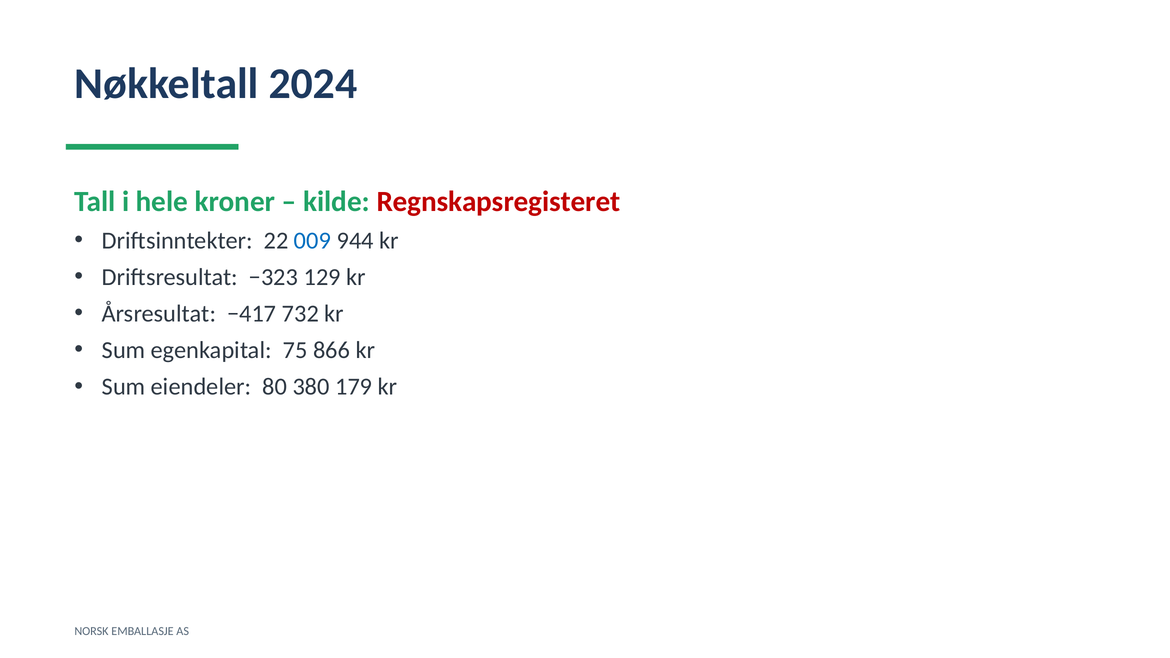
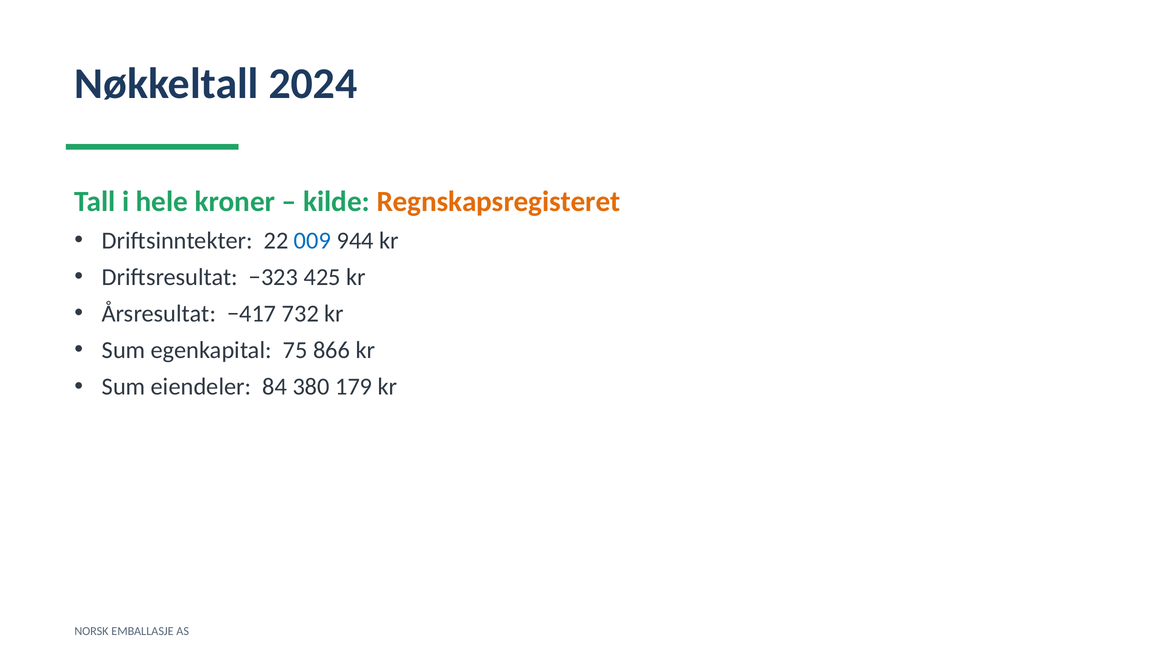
Regnskapsregisteret colour: red -> orange
129: 129 -> 425
80: 80 -> 84
